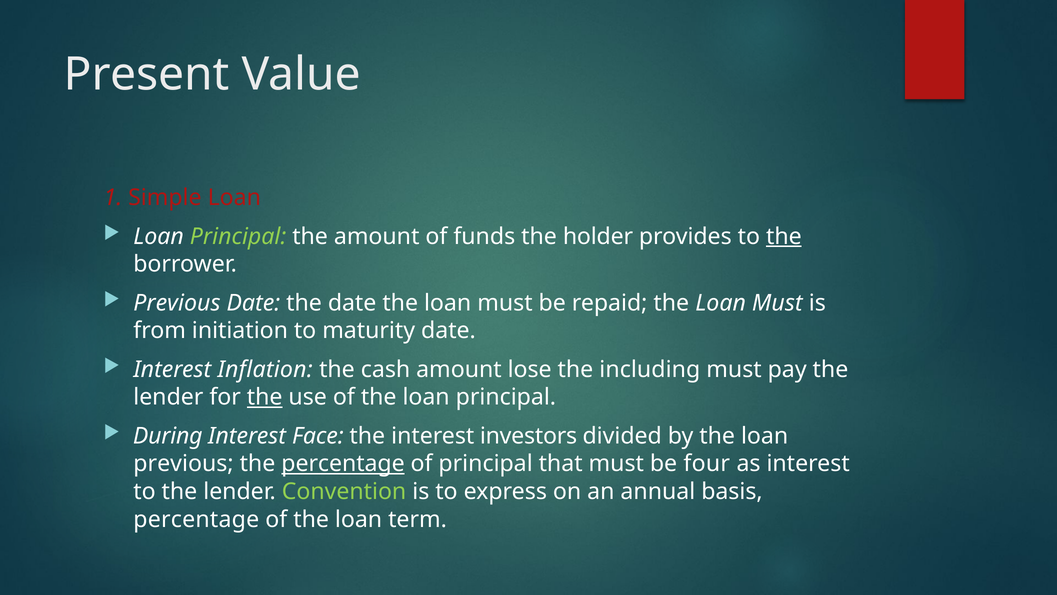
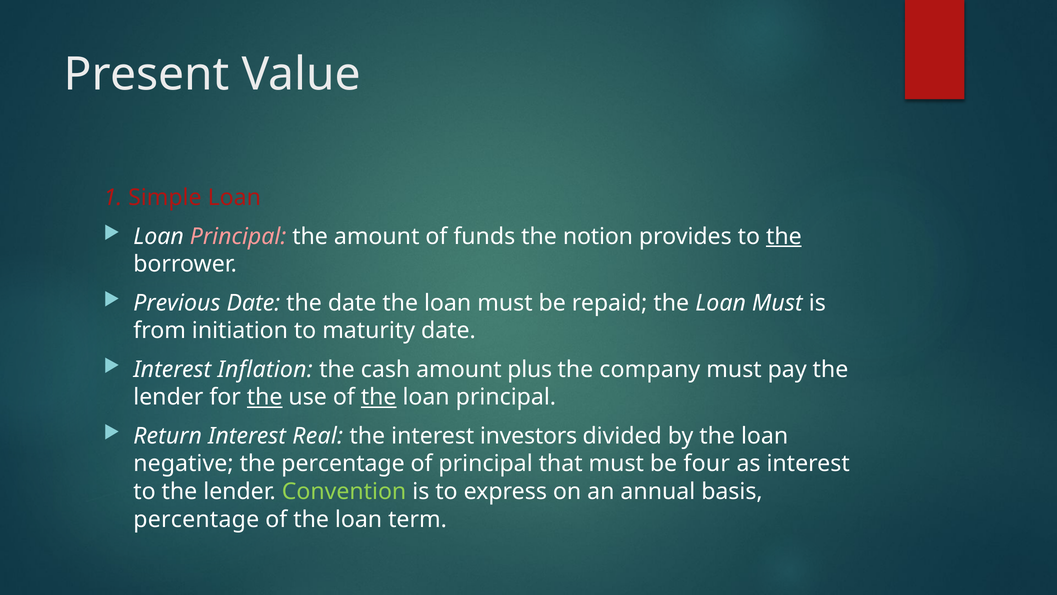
Principal at (238, 236) colour: light green -> pink
holder: holder -> notion
lose: lose -> plus
including: including -> company
the at (379, 397) underline: none -> present
During: During -> Return
Face: Face -> Real
previous at (183, 463): previous -> negative
percentage at (343, 463) underline: present -> none
